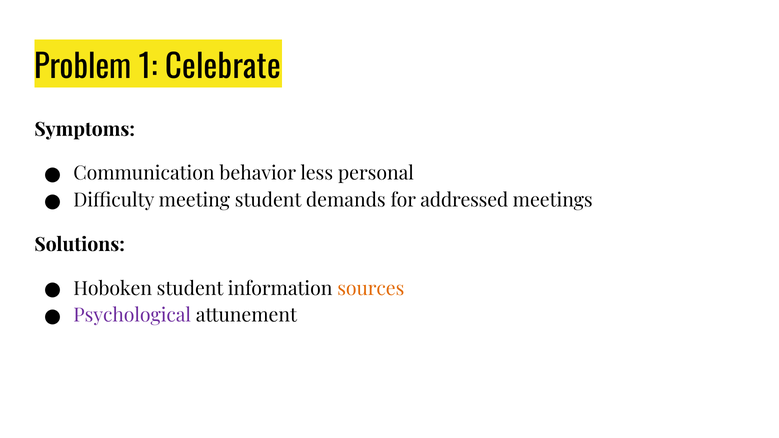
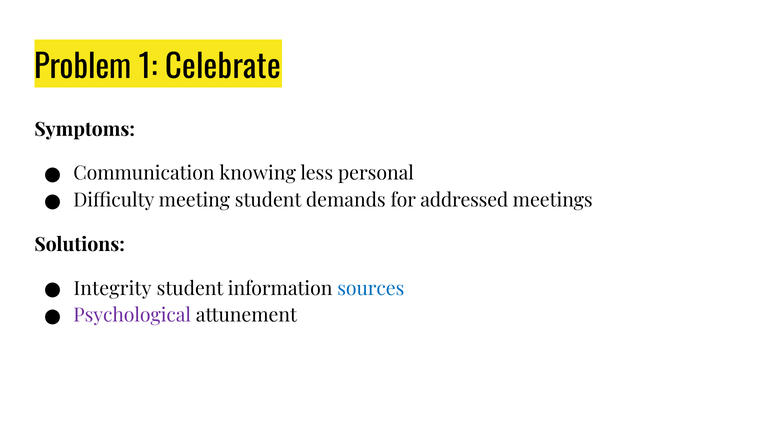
behavior: behavior -> knowing
Hoboken: Hoboken -> Integrity
sources colour: orange -> blue
